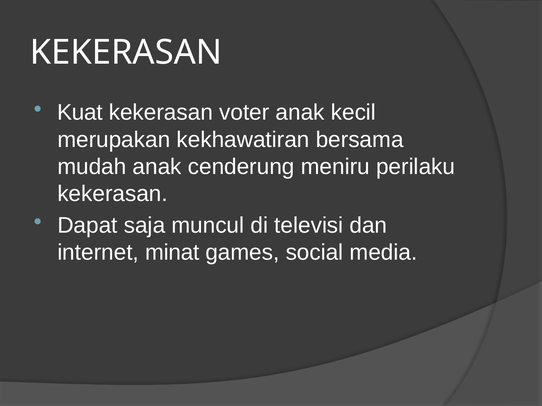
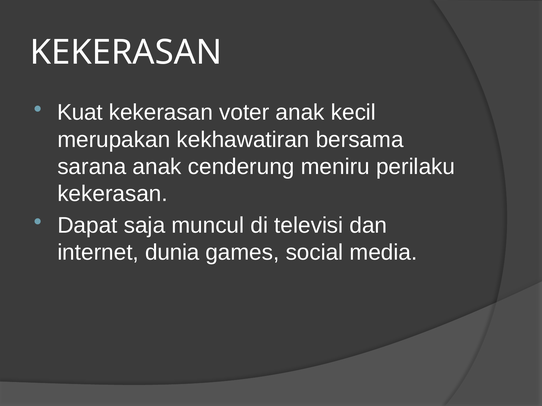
mudah: mudah -> sarana
minat: minat -> dunia
